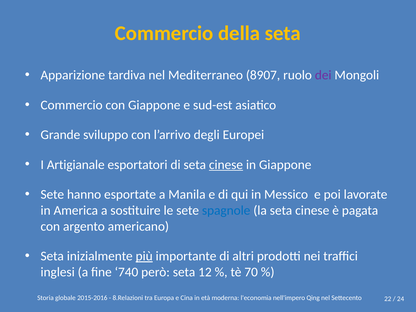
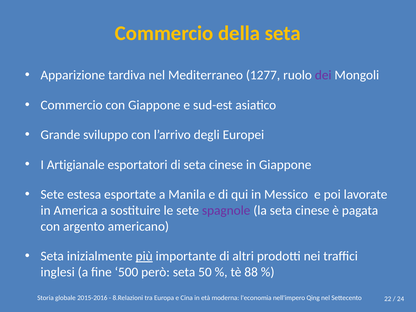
8907: 8907 -> 1277
cinese at (226, 165) underline: present -> none
hanno: hanno -> estesa
spagnole colour: blue -> purple
740: 740 -> 500
12: 12 -> 50
70: 70 -> 88
